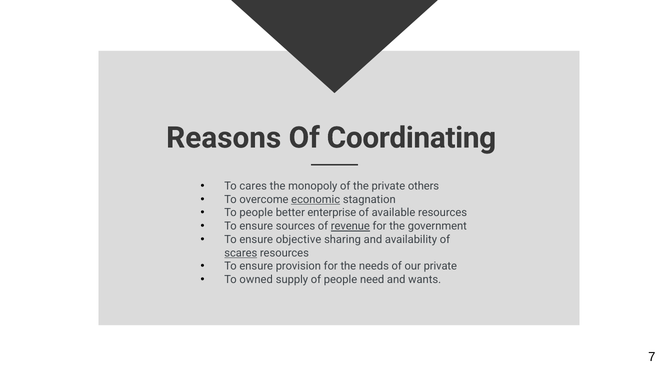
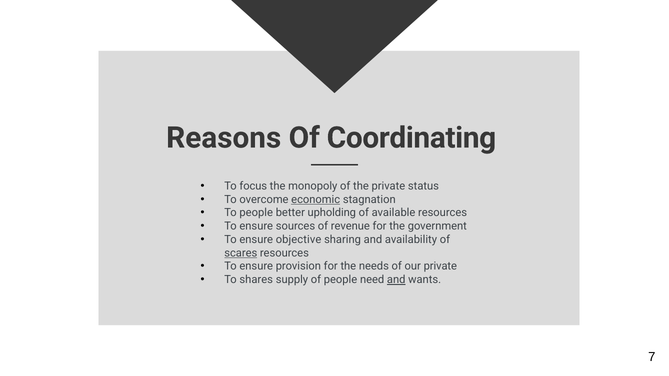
cares: cares -> focus
others: others -> status
enterprise: enterprise -> upholding
revenue underline: present -> none
owned: owned -> shares
and at (396, 280) underline: none -> present
